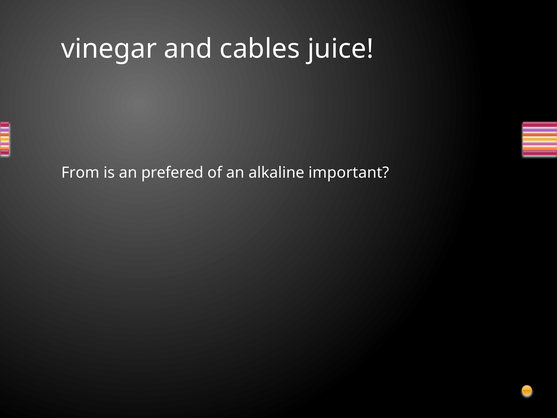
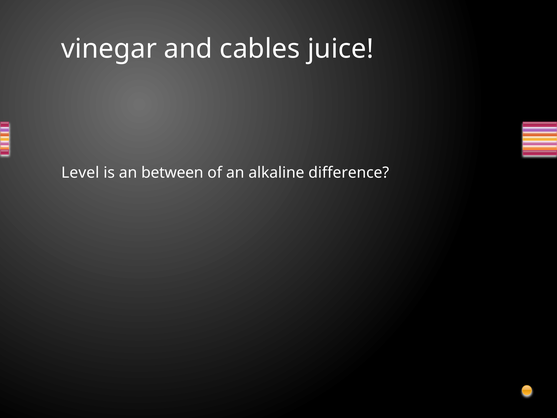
From: From -> Level
prefered: prefered -> between
important: important -> difference
